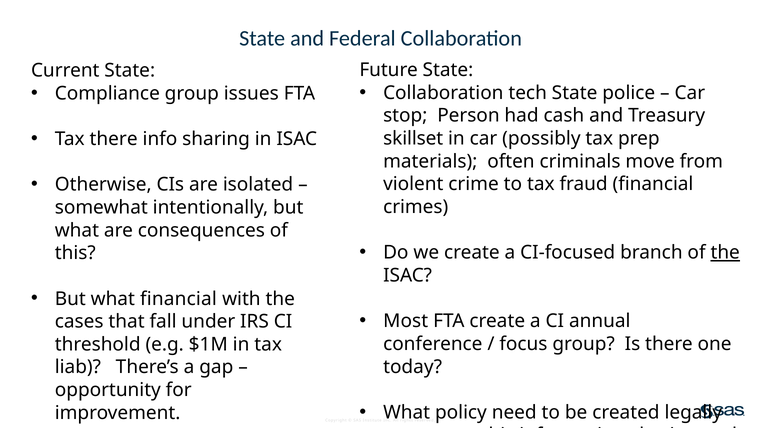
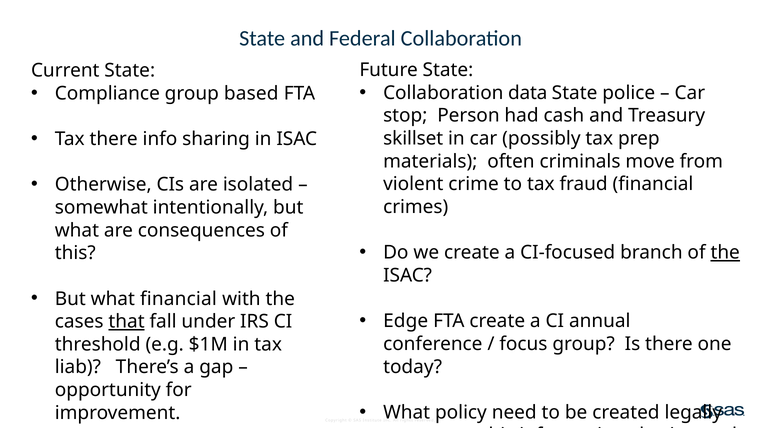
tech: tech -> data
issues: issues -> based
Most: Most -> Edge
that underline: none -> present
